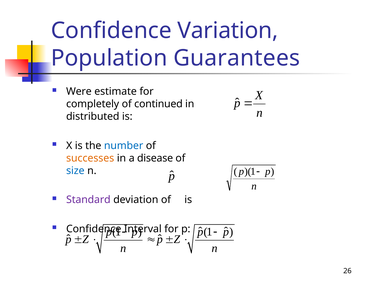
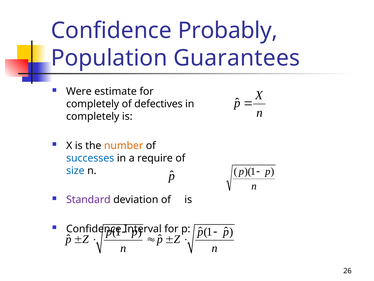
Variation: Variation -> Probably
continued: continued -> defectives
distributed at (93, 116): distributed -> completely
number colour: blue -> orange
successes colour: orange -> blue
disease: disease -> require
